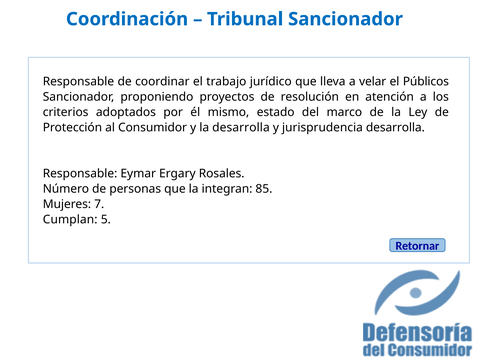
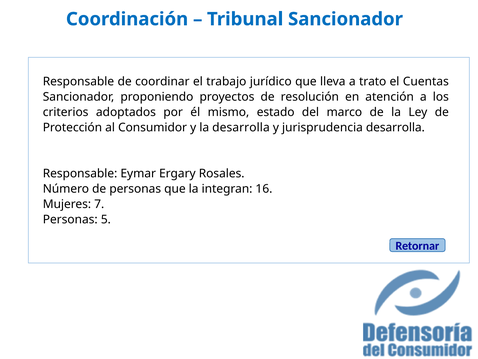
velar: velar -> trato
Públicos: Públicos -> Cuentas
85: 85 -> 16
Cumplan at (70, 219): Cumplan -> Personas
